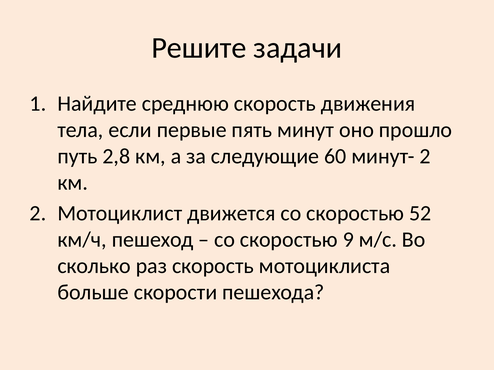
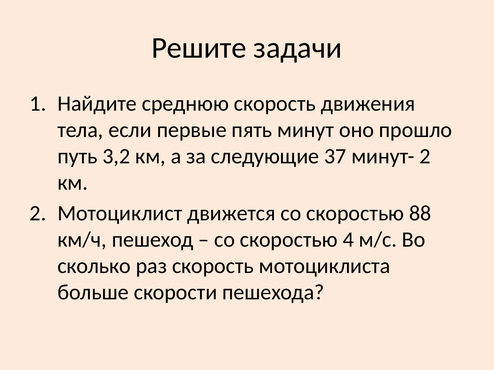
2,8: 2,8 -> 3,2
60: 60 -> 37
52: 52 -> 88
9: 9 -> 4
